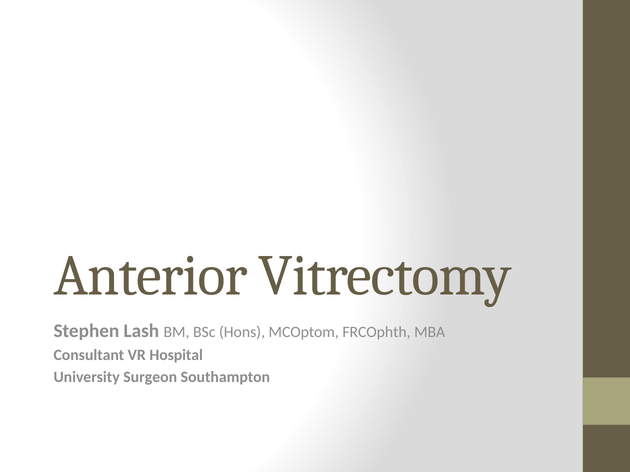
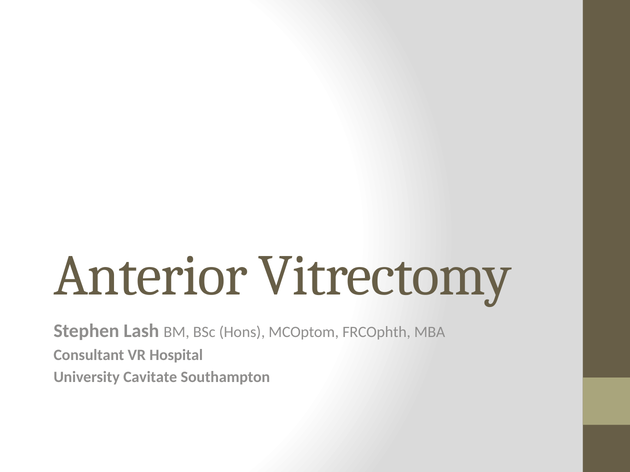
Surgeon: Surgeon -> Cavitate
